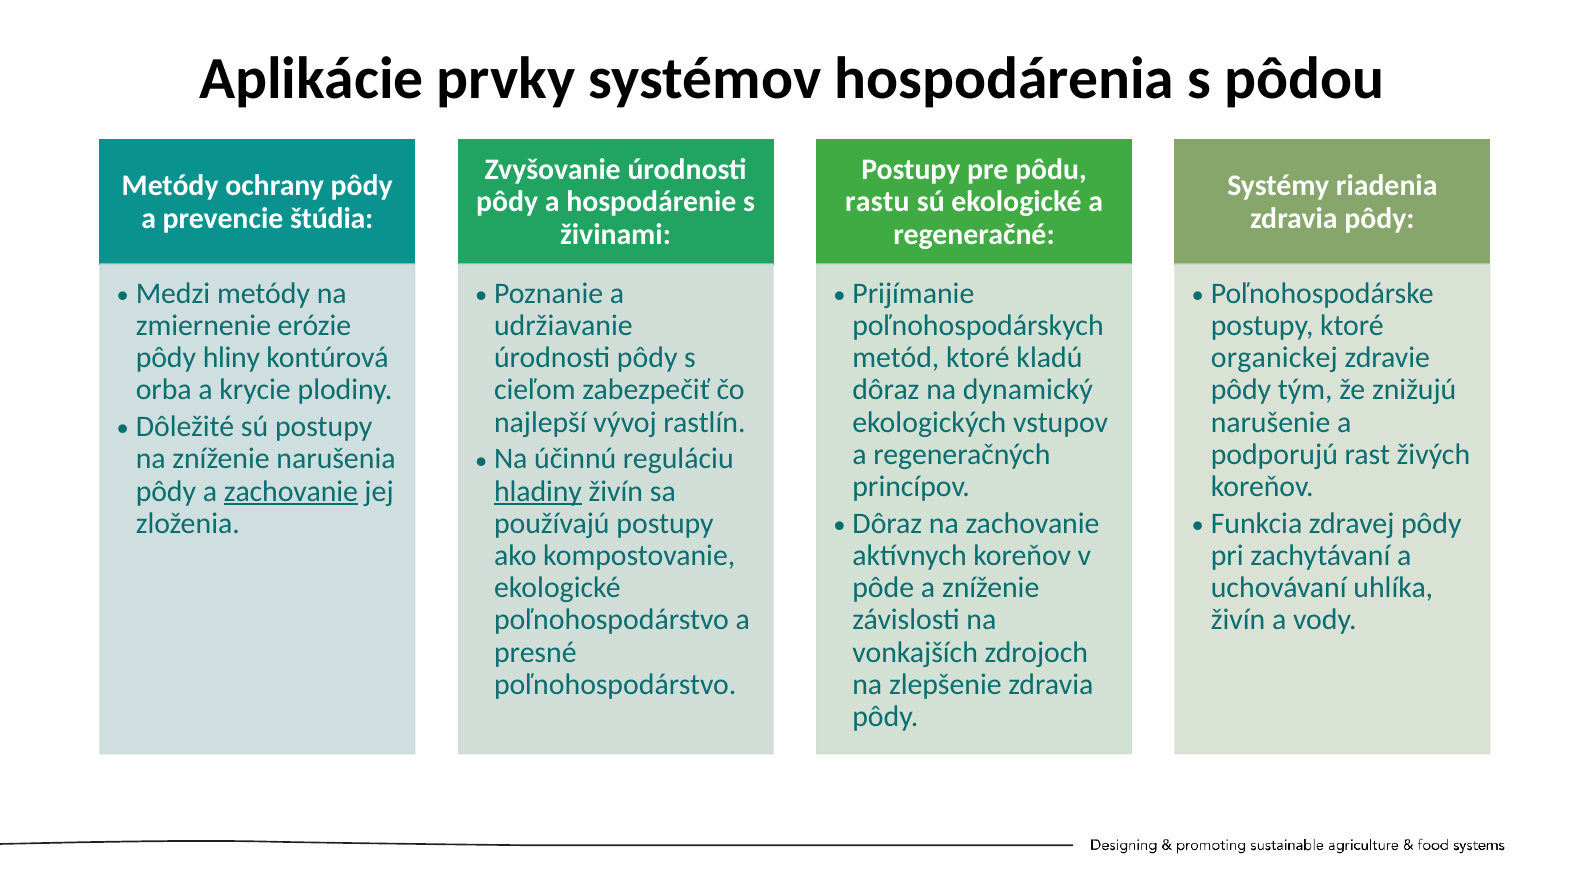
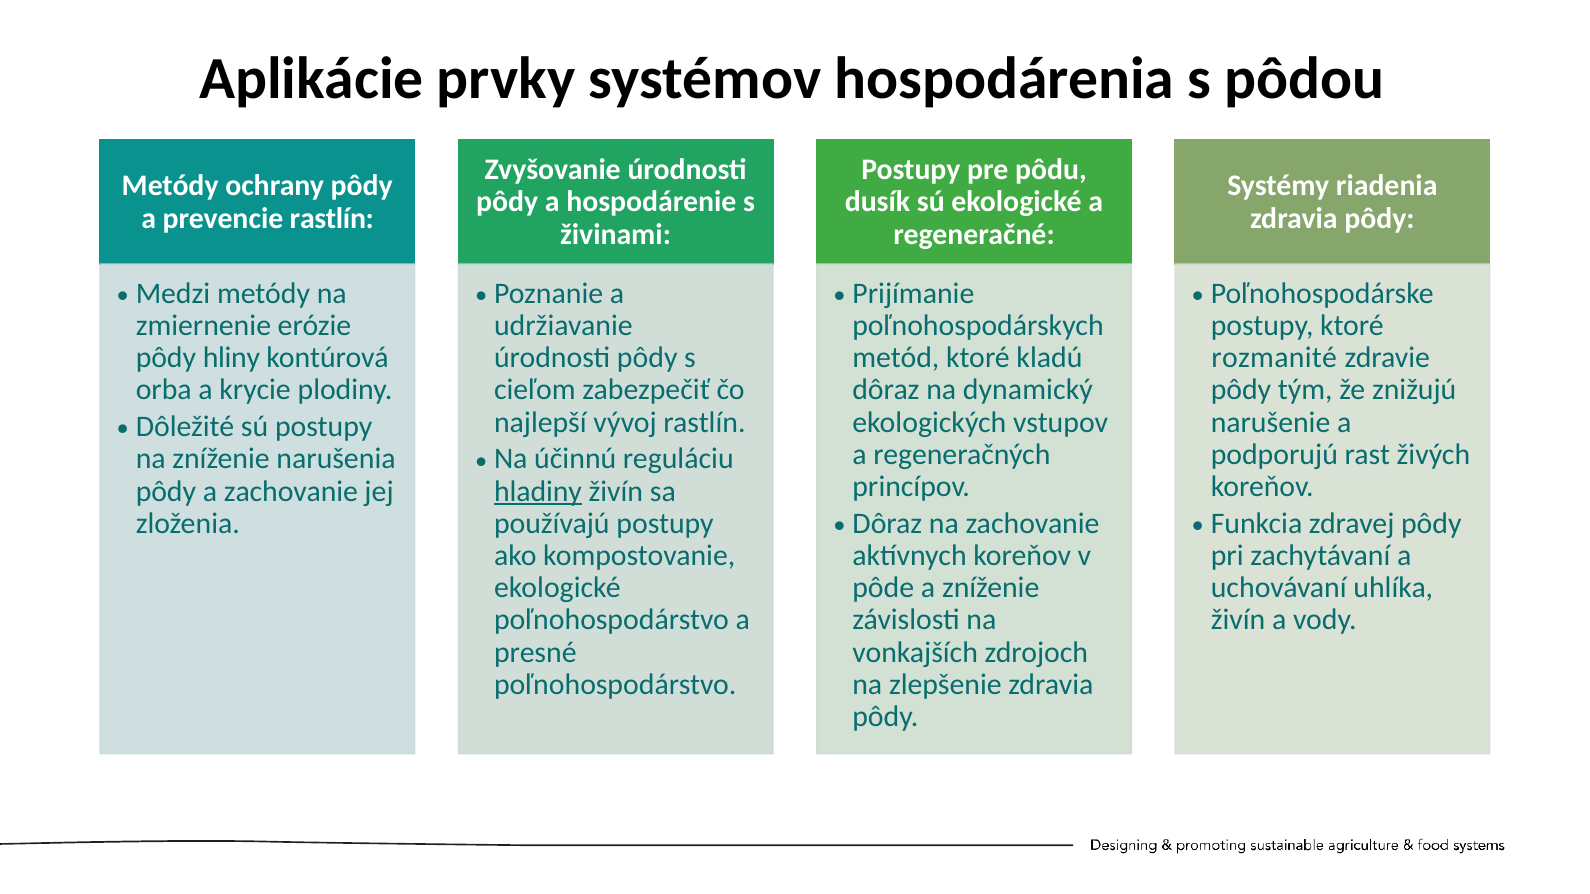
rastu: rastu -> dusík
prevencie štúdia: štúdia -> rastlín
organickej: organickej -> rozmanité
zachovanie at (291, 492) underline: present -> none
